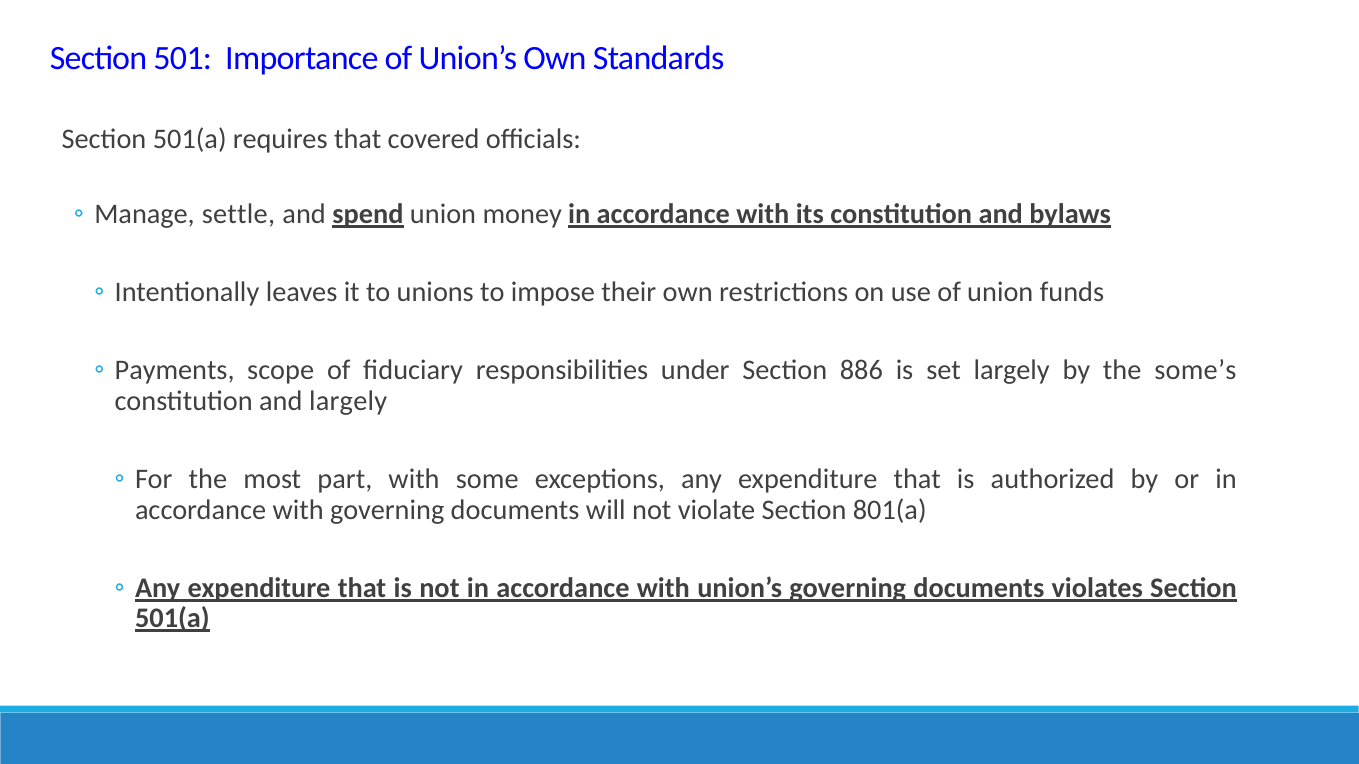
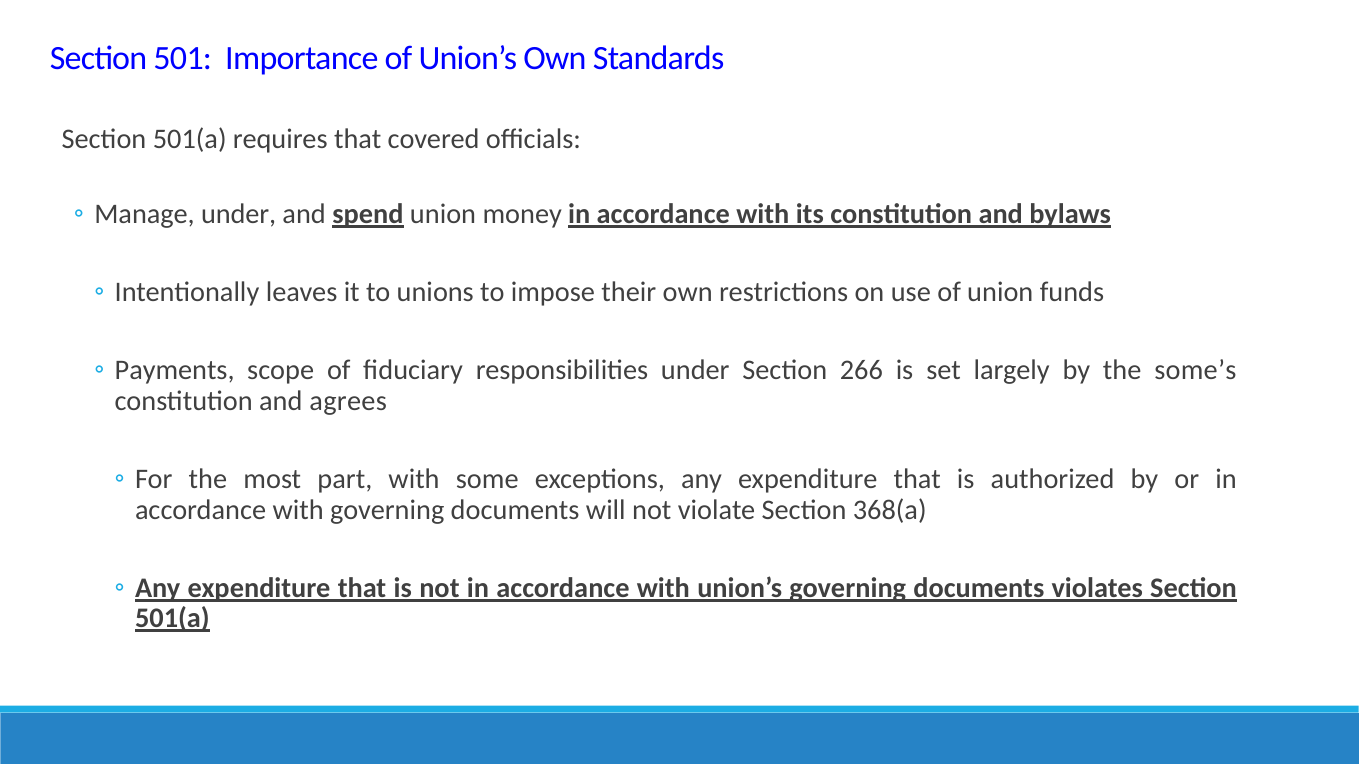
Manage settle: settle -> under
886: 886 -> 266
and largely: largely -> agrees
801(a: 801(a -> 368(a
